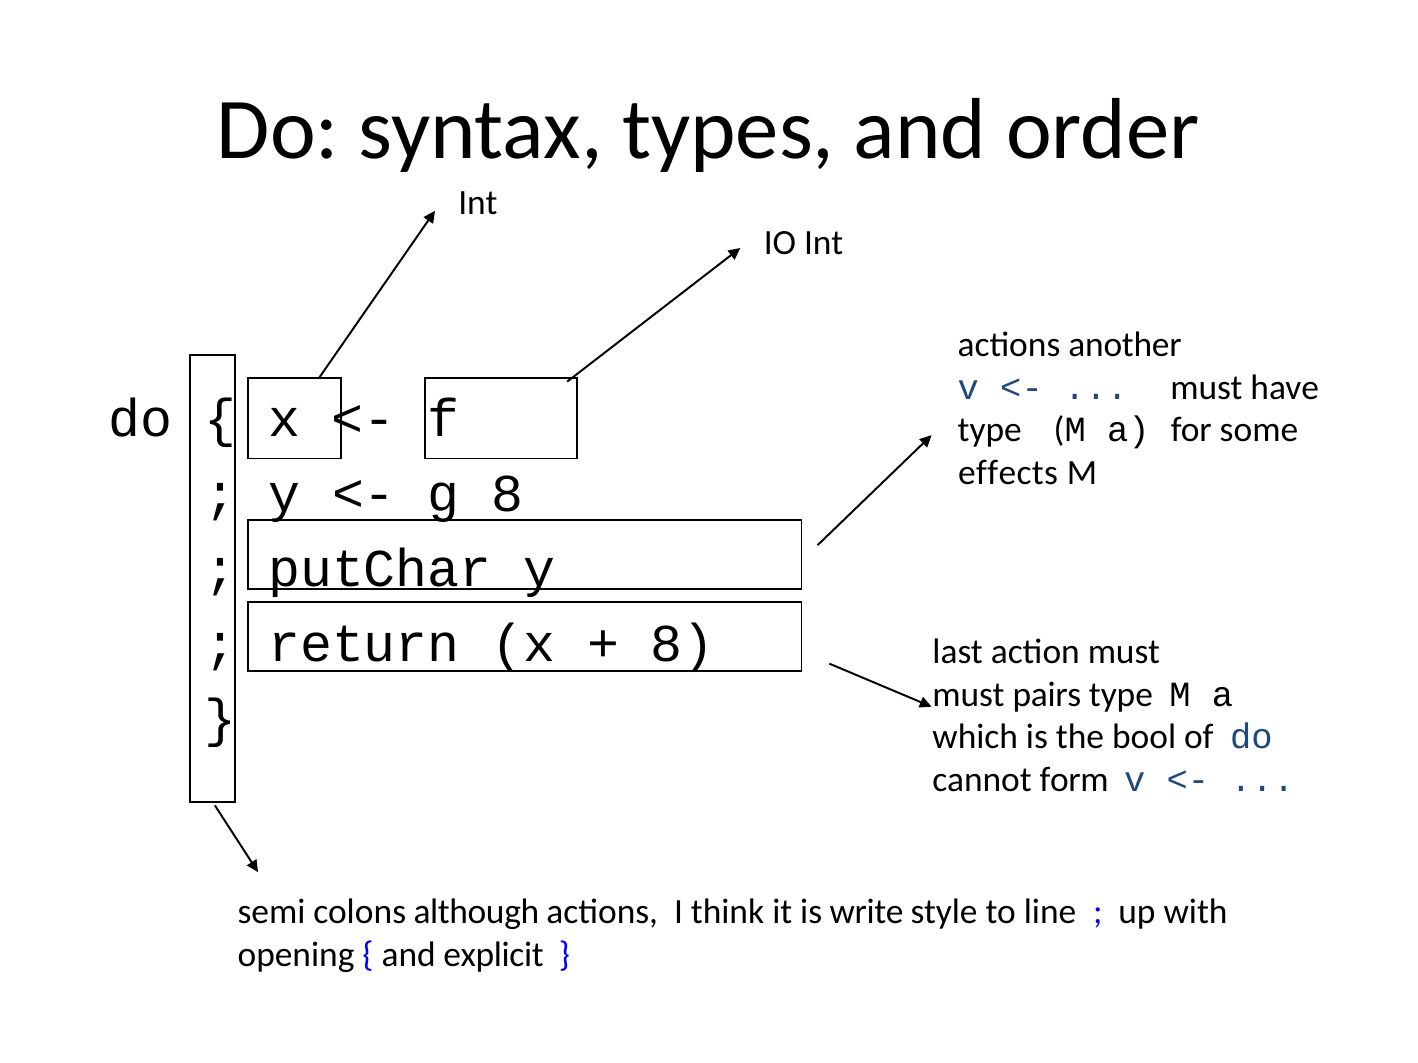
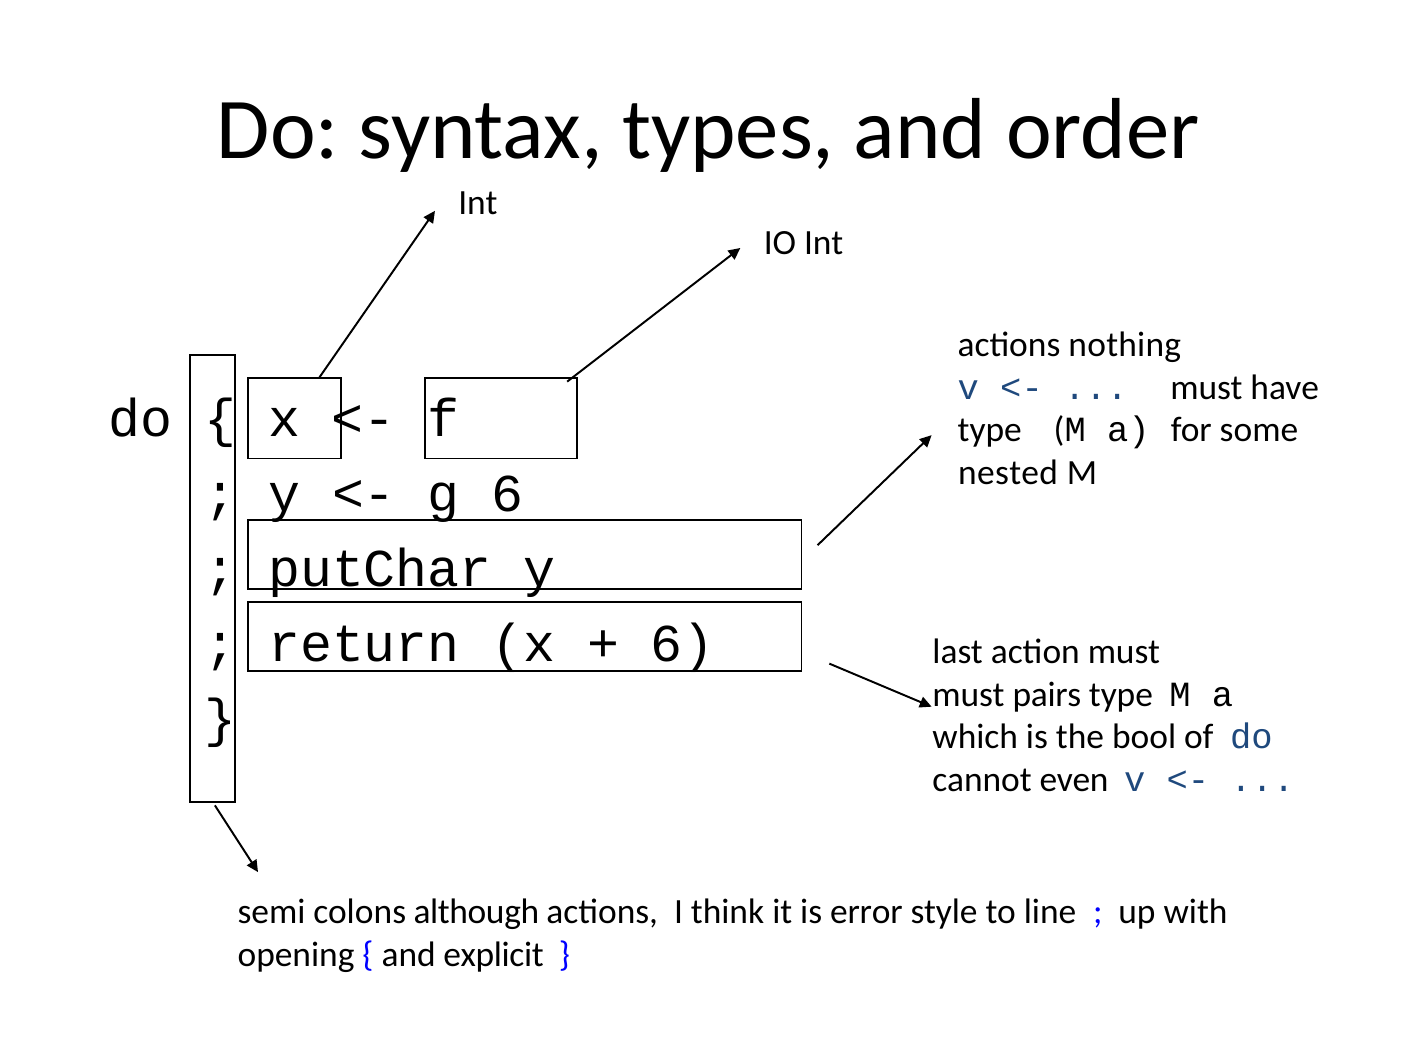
another: another -> nothing
effects: effects -> nested
g 8: 8 -> 6
8 at (683, 644): 8 -> 6
form: form -> even
write: write -> error
